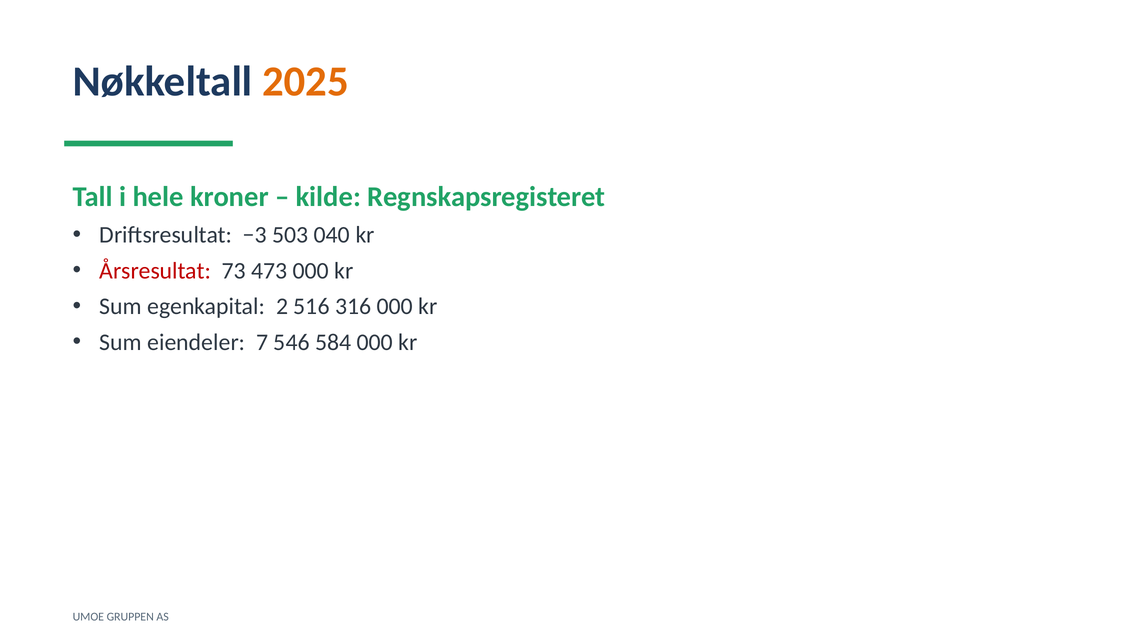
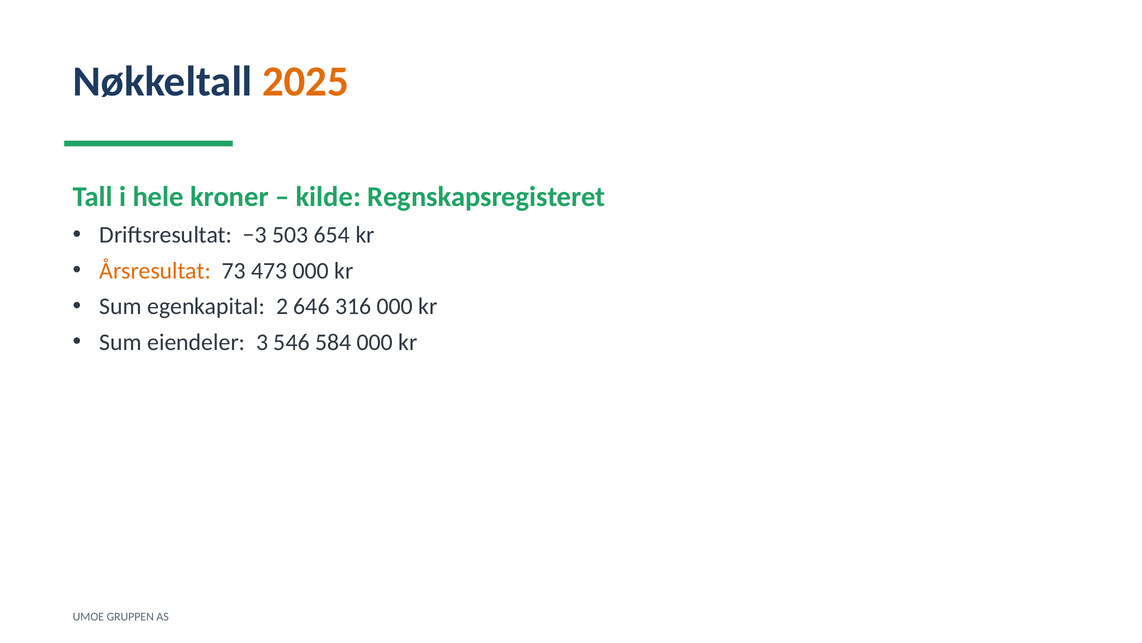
040: 040 -> 654
Årsresultat colour: red -> orange
516: 516 -> 646
7: 7 -> 3
